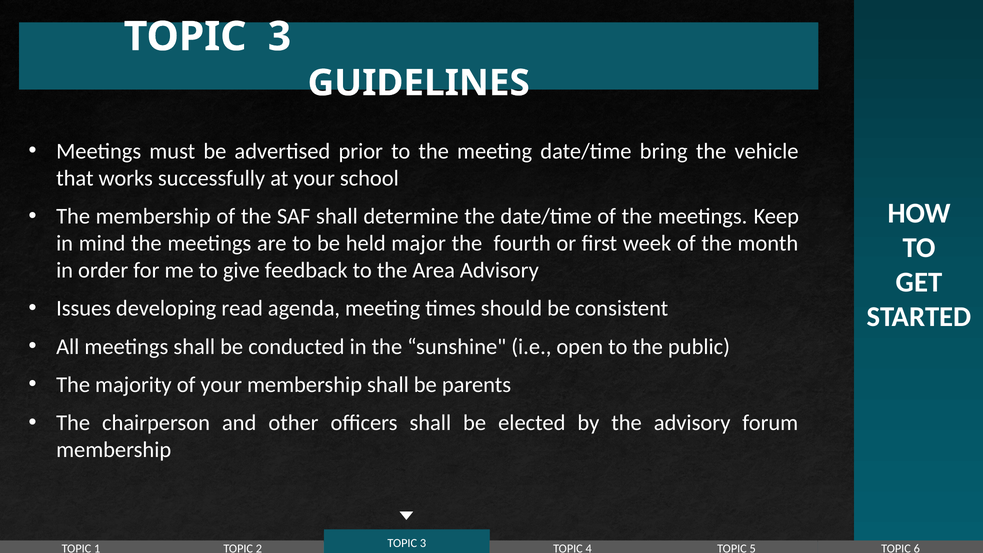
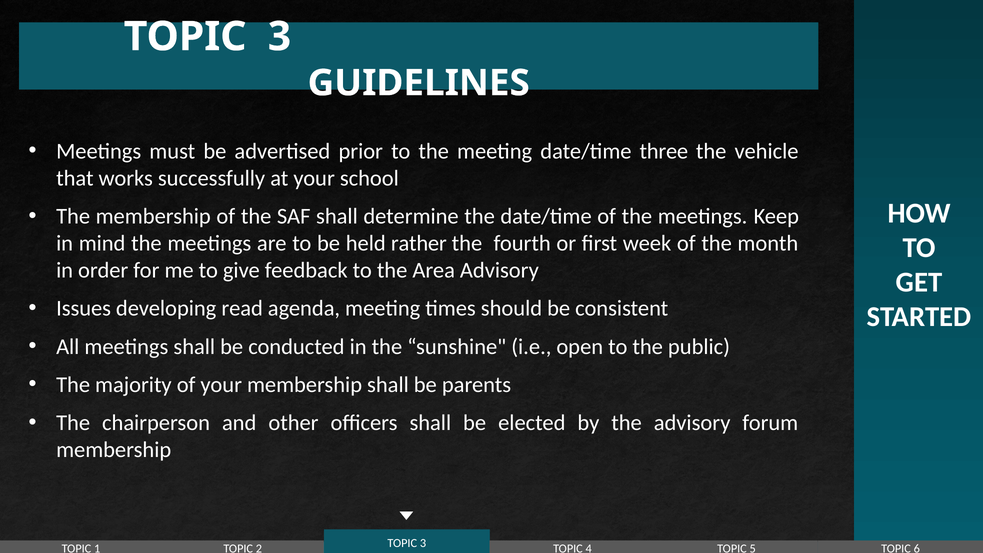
bring: bring -> three
major: major -> rather
